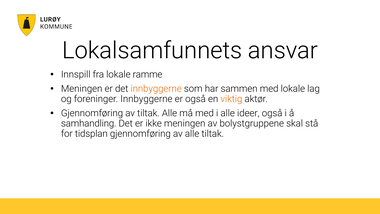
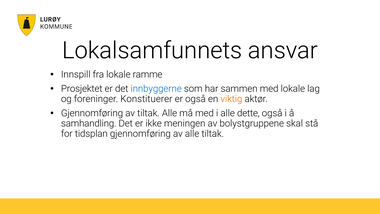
Meningen at (82, 89): Meningen -> Prosjektet
innbyggerne at (156, 89) colour: orange -> blue
foreninger Innbyggerne: Innbyggerne -> Konstituerer
ideer: ideer -> dette
